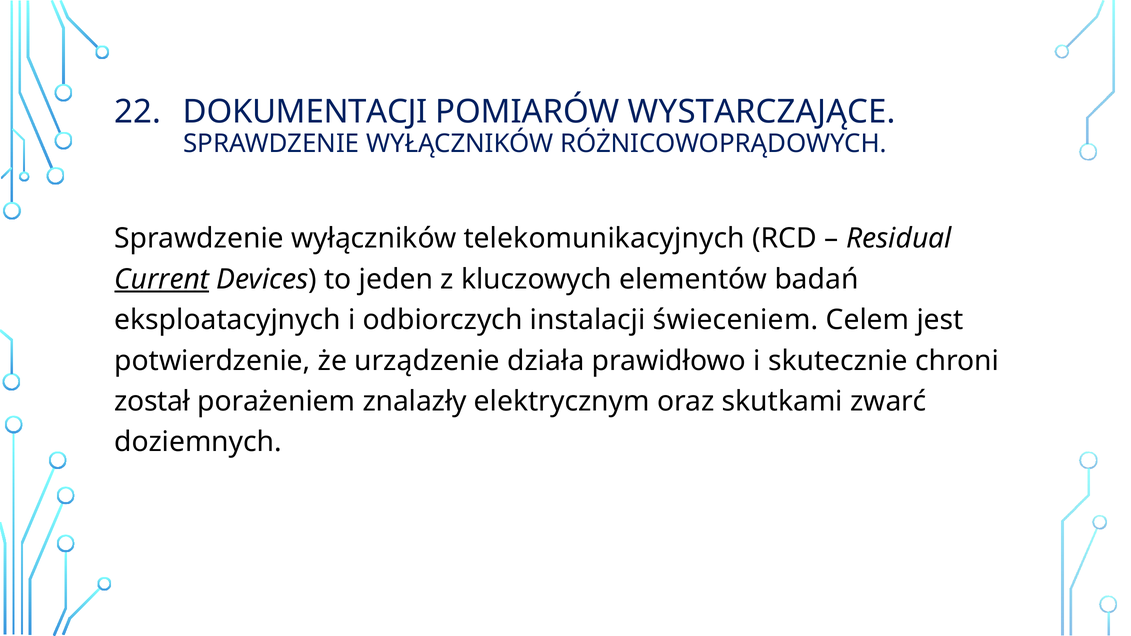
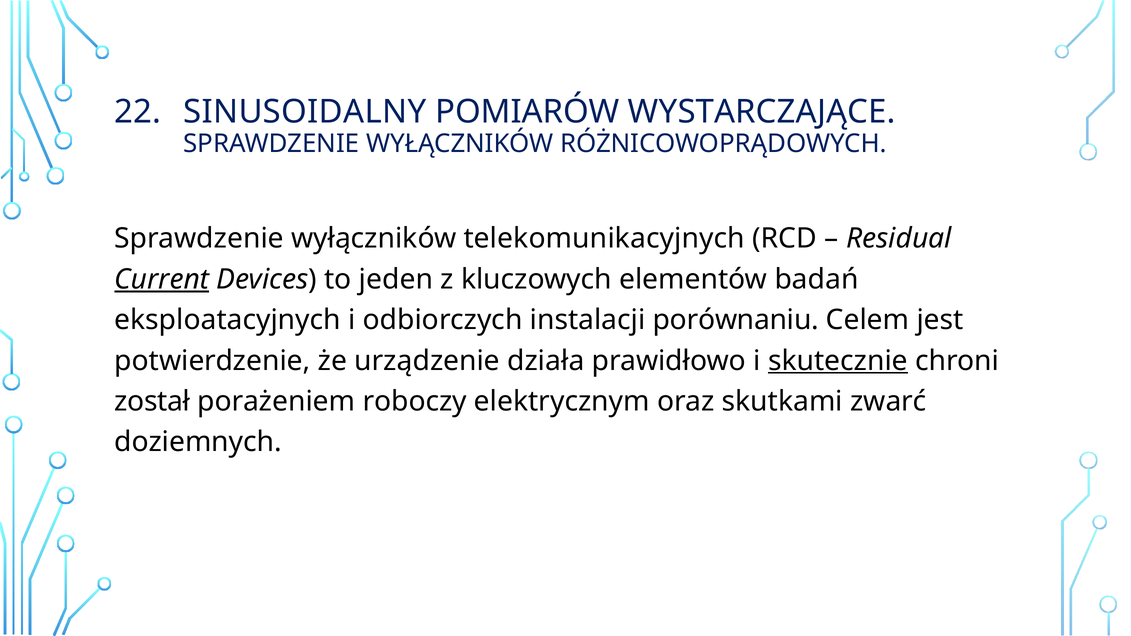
DOKUMENTACJI: DOKUMENTACJI -> SINUSOIDALNY
świeceniem: świeceniem -> porównaniu
skutecznie underline: none -> present
znalazły: znalazły -> roboczy
